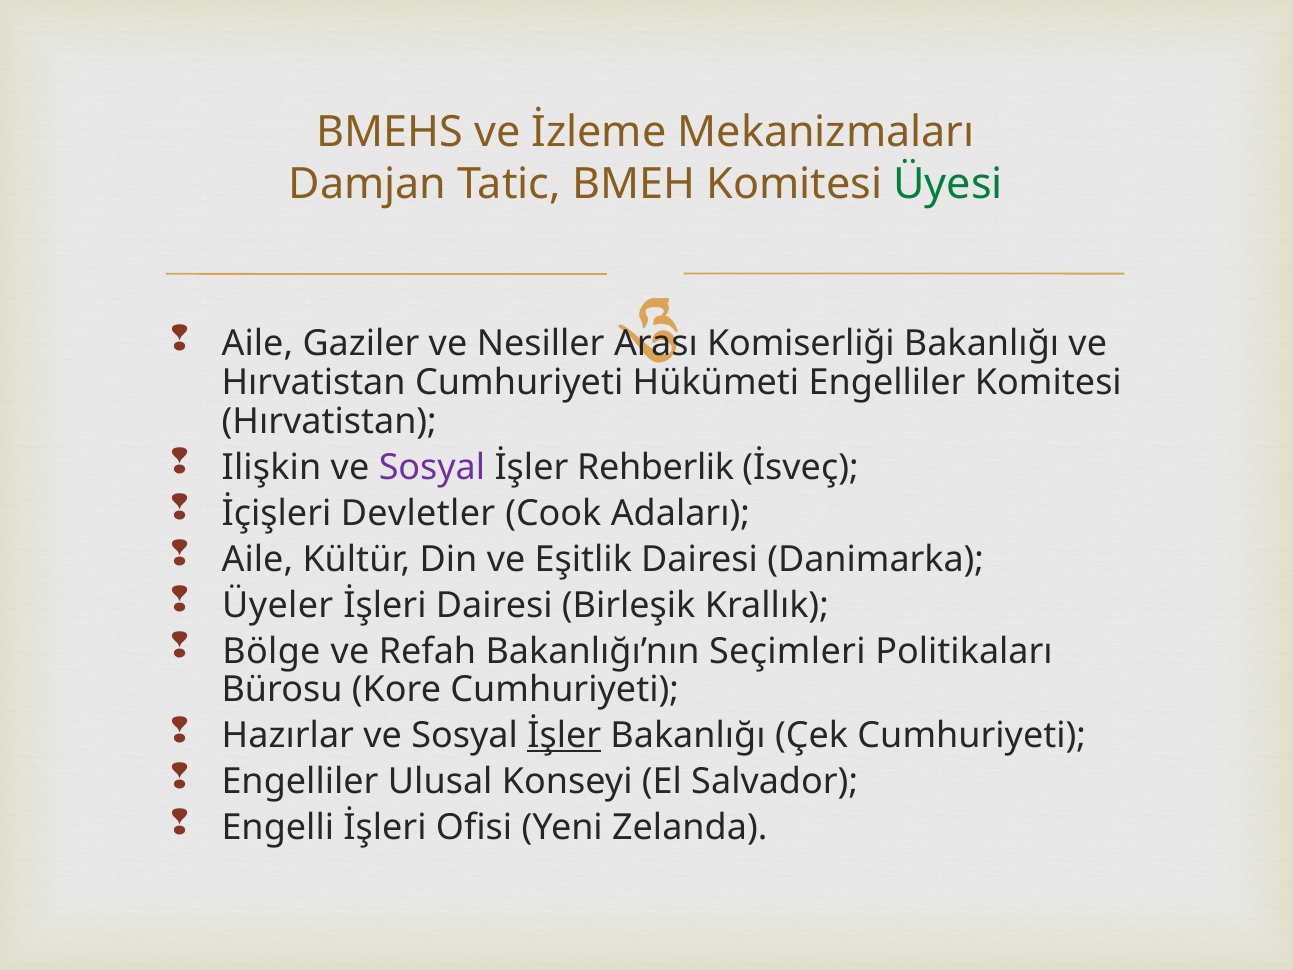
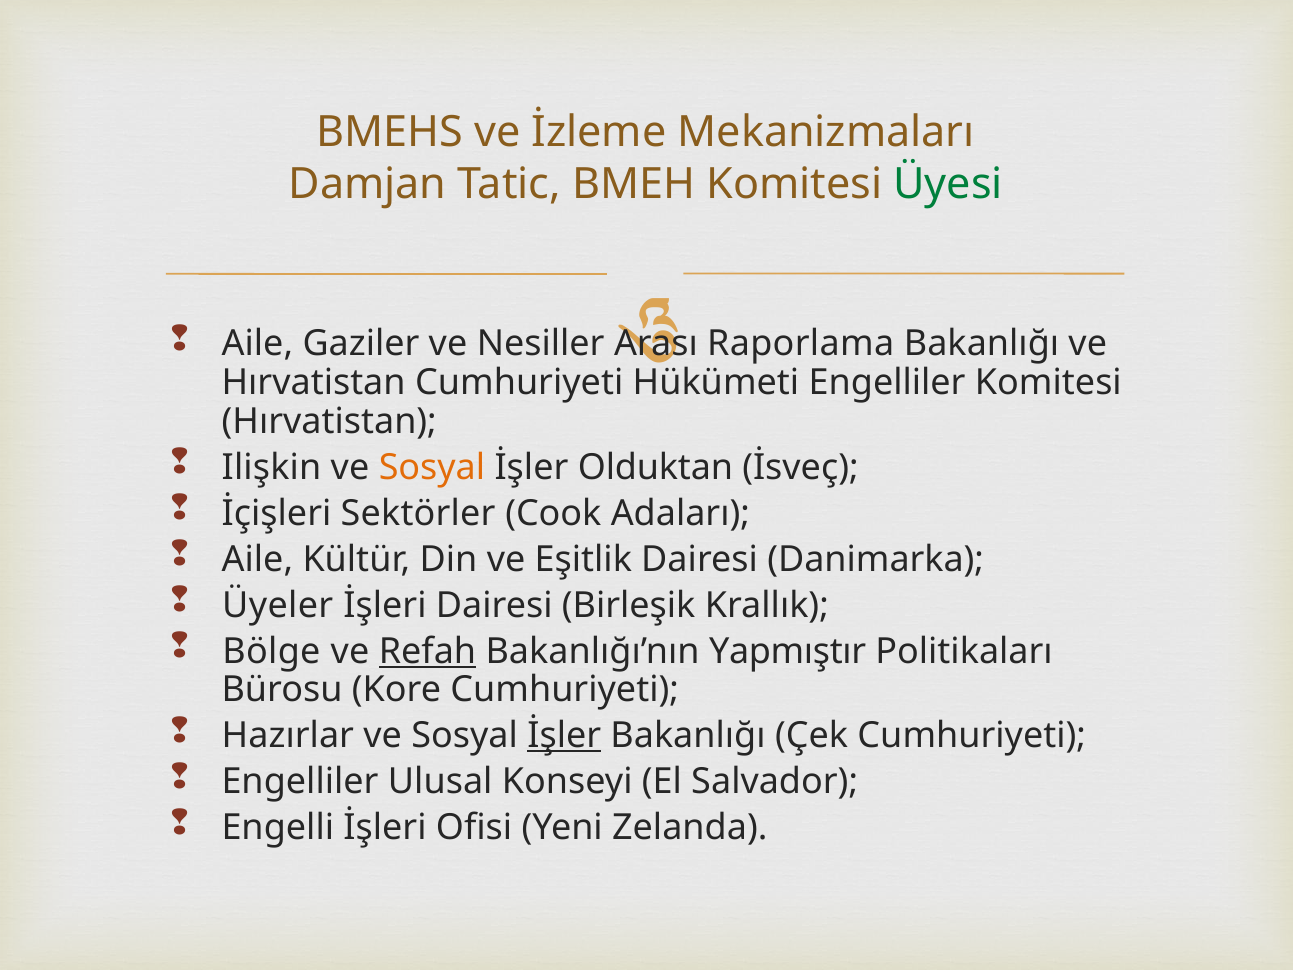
Komiserliği: Komiserliği -> Raporlama
Sosyal at (432, 467) colour: purple -> orange
Rehberlik: Rehberlik -> Olduktan
Devletler: Devletler -> Sektörler
Refah underline: none -> present
Seçimleri: Seçimleri -> Yapmıştır
